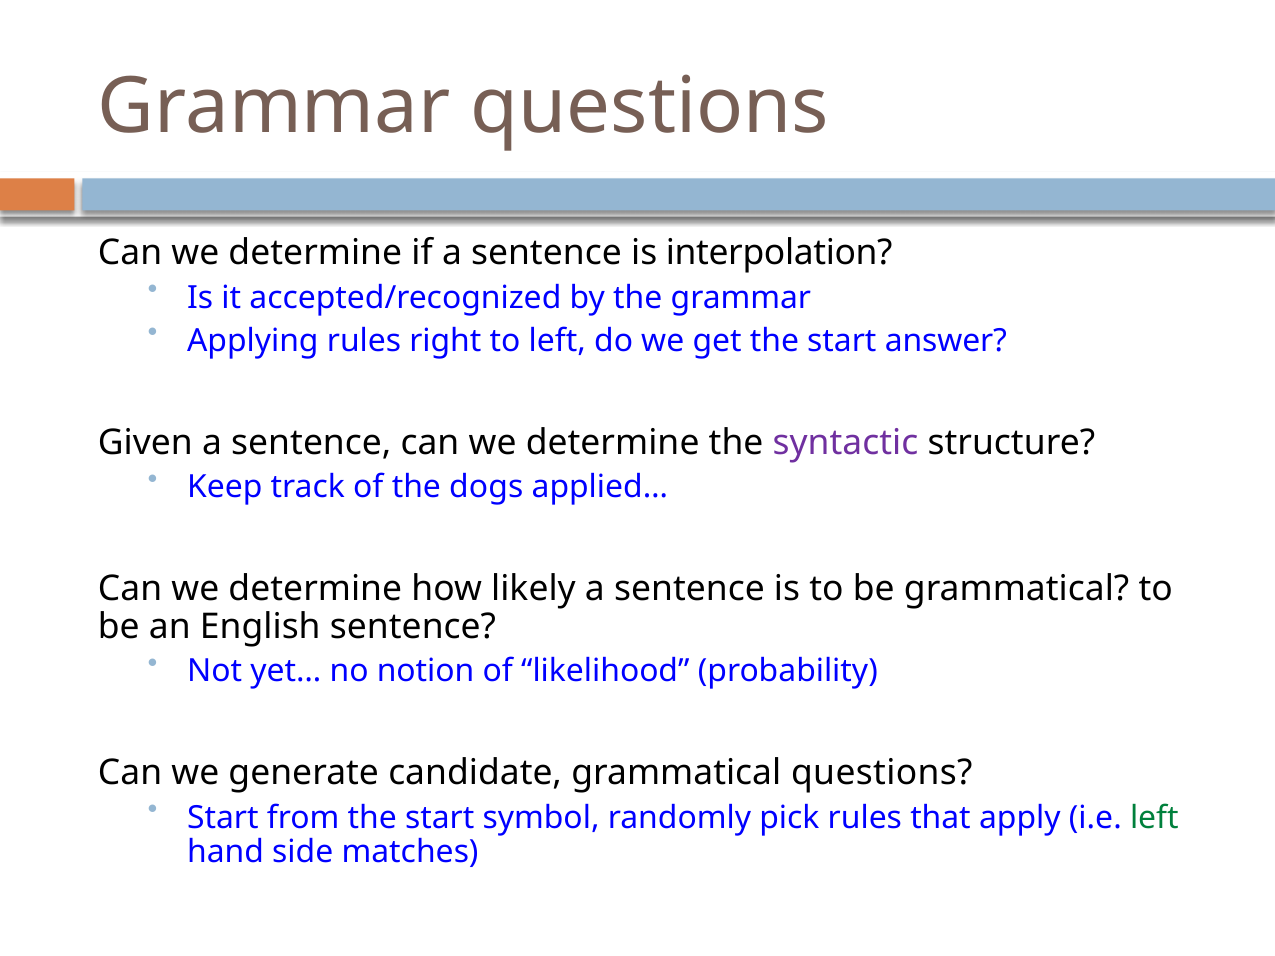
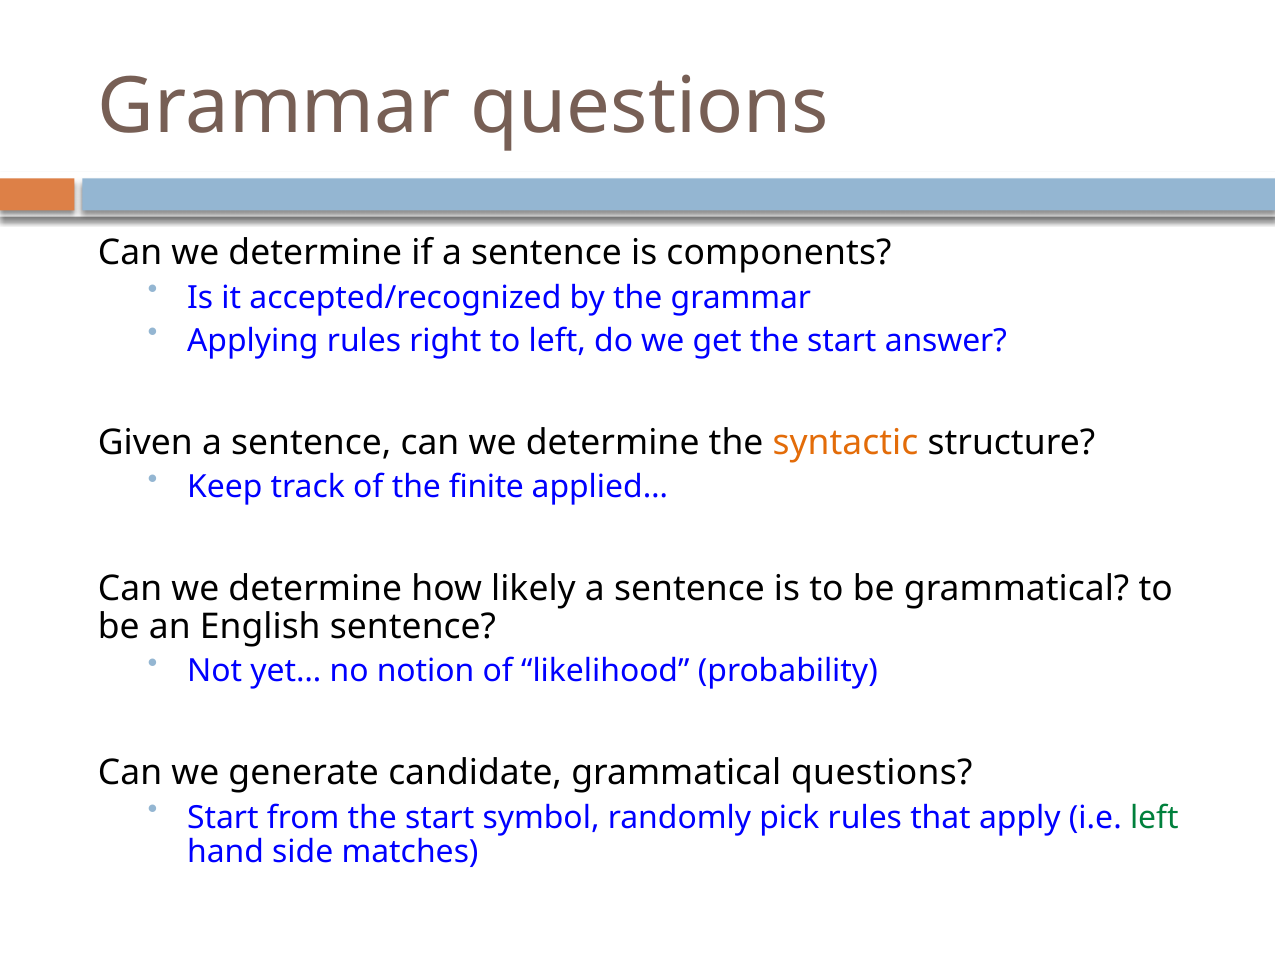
interpolation: interpolation -> components
syntactic colour: purple -> orange
dogs: dogs -> finite
